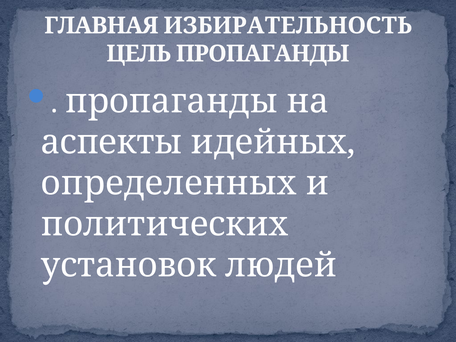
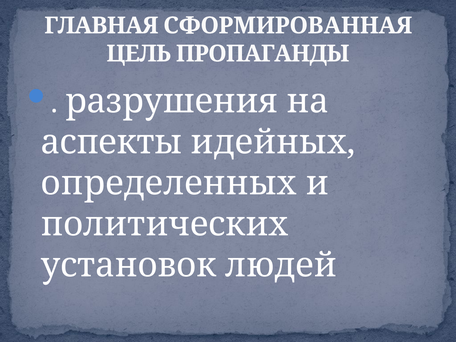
ИЗБИРАТЕЛЬНОСТЬ: ИЗБИРАТЕЛЬНОСТЬ -> СФОРМИРОВАННАЯ
пропаганды at (172, 101): пропаганды -> разрушения
